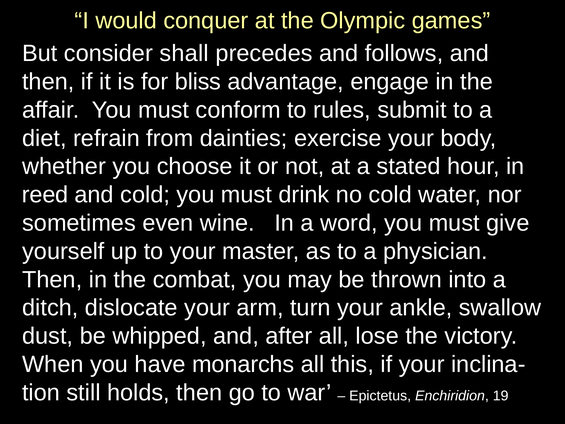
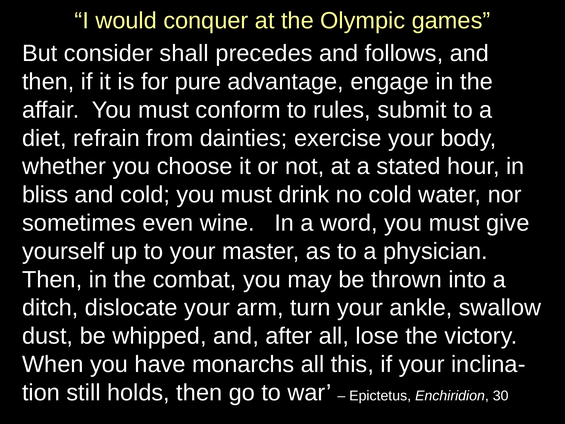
bliss: bliss -> pure
reed: reed -> bliss
19: 19 -> 30
